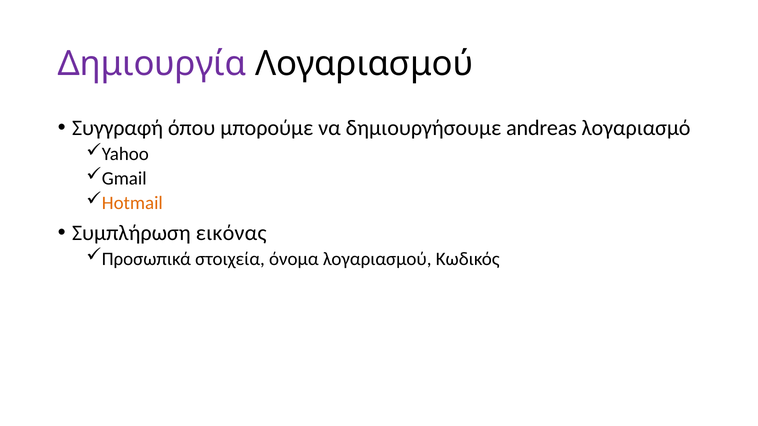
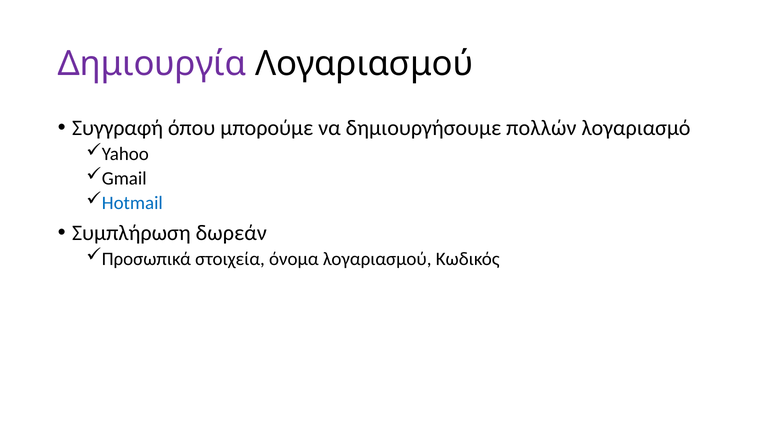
andreas: andreas -> πολλών
Hotmail colour: orange -> blue
εικόνας: εικόνας -> δωρεάν
